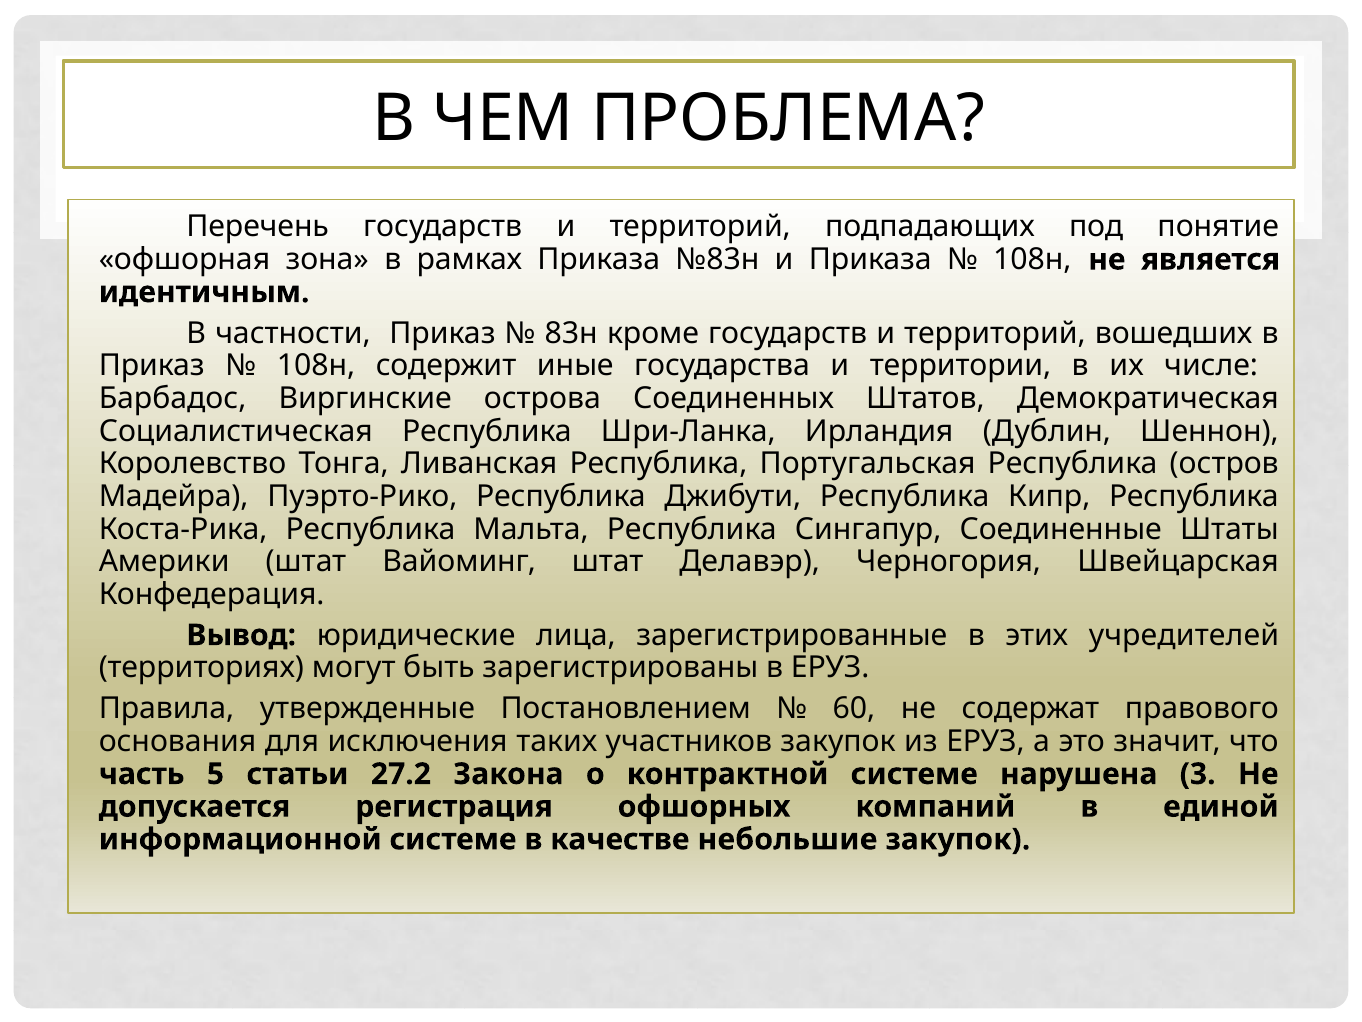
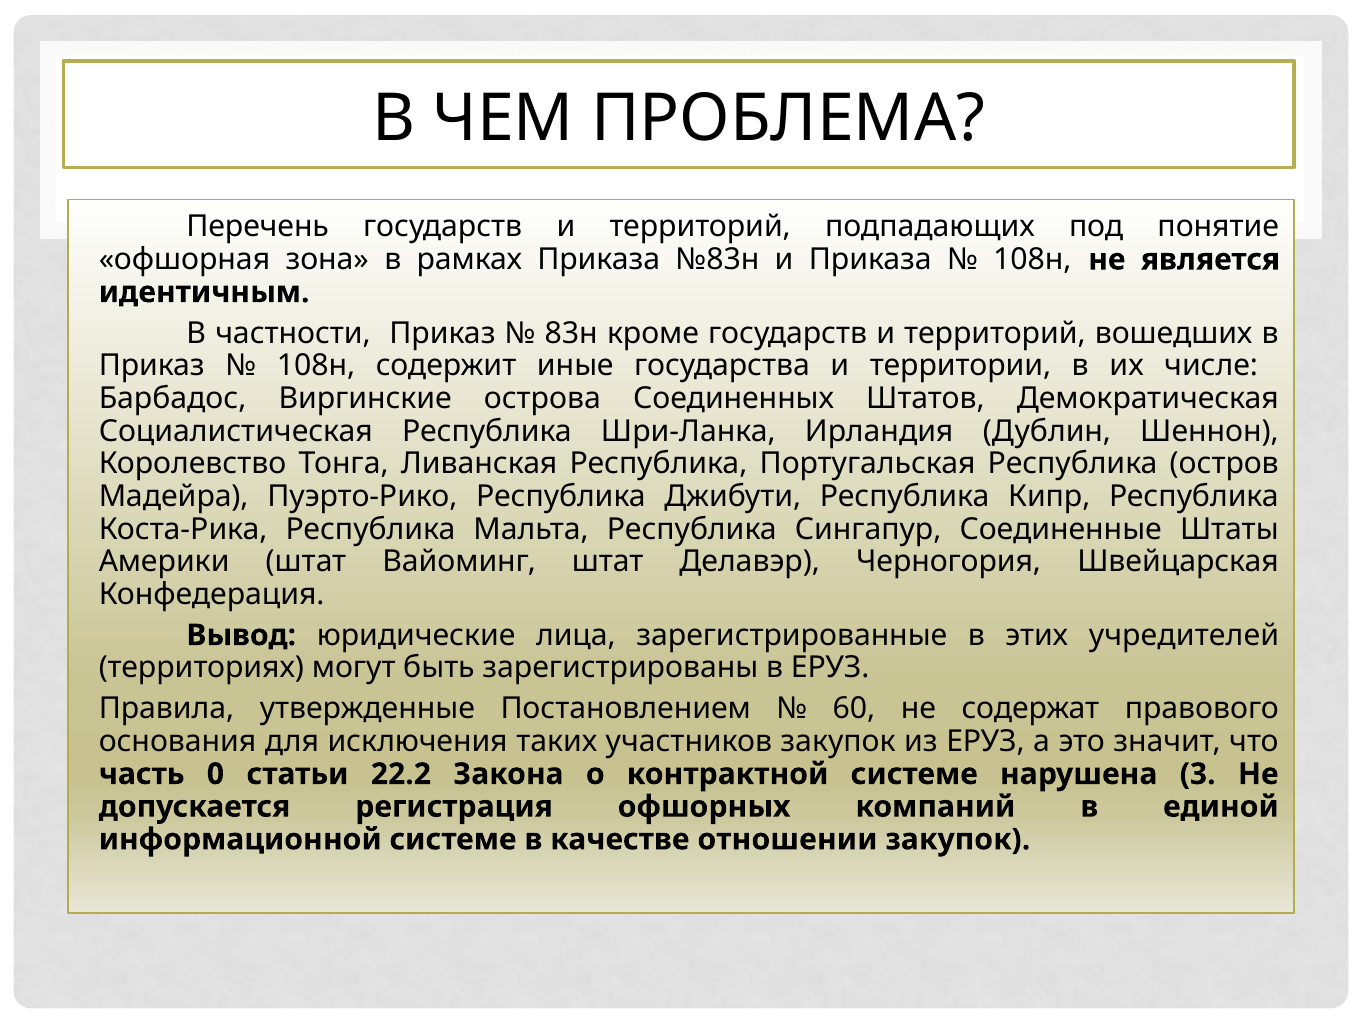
5: 5 -> 0
27.2: 27.2 -> 22.2
небольшие: небольшие -> отношении
